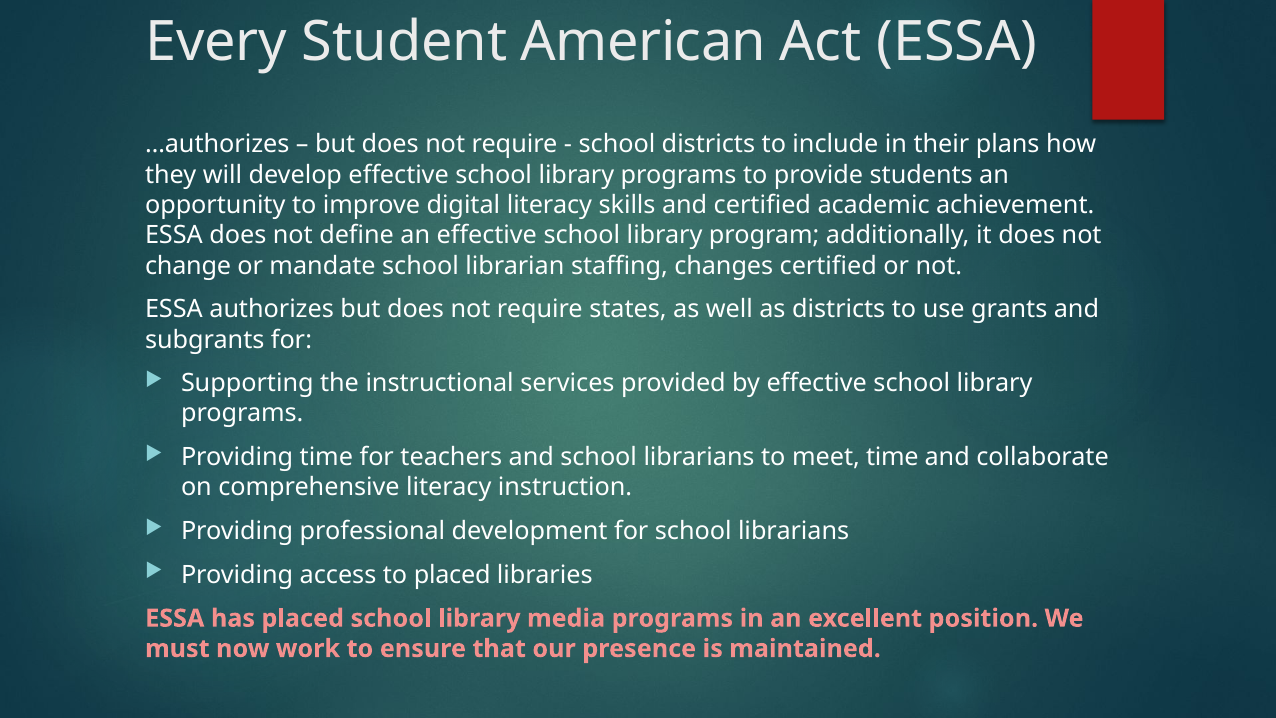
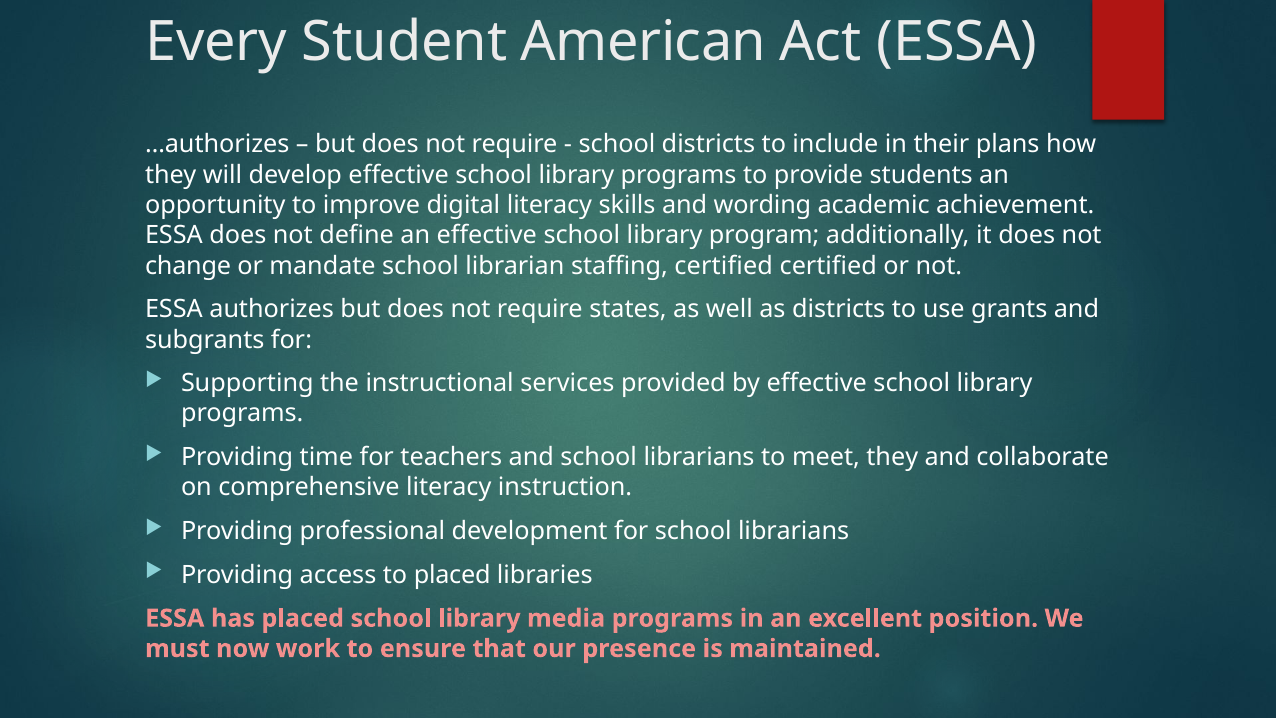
and certified: certified -> wording
staffing changes: changes -> certified
meet time: time -> they
